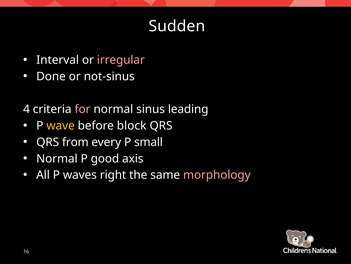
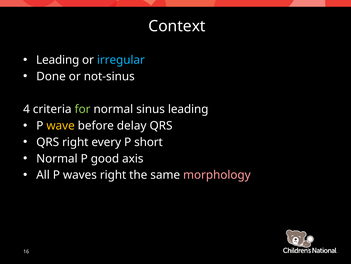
Sudden: Sudden -> Context
Interval at (58, 60): Interval -> Leading
irregular colour: pink -> light blue
for colour: pink -> light green
block: block -> delay
QRS from: from -> right
small: small -> short
